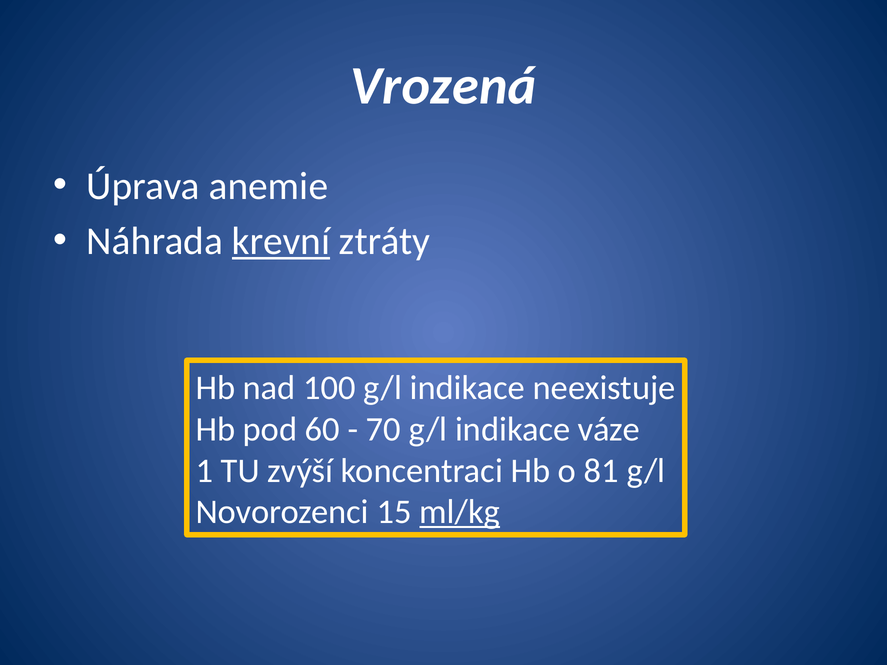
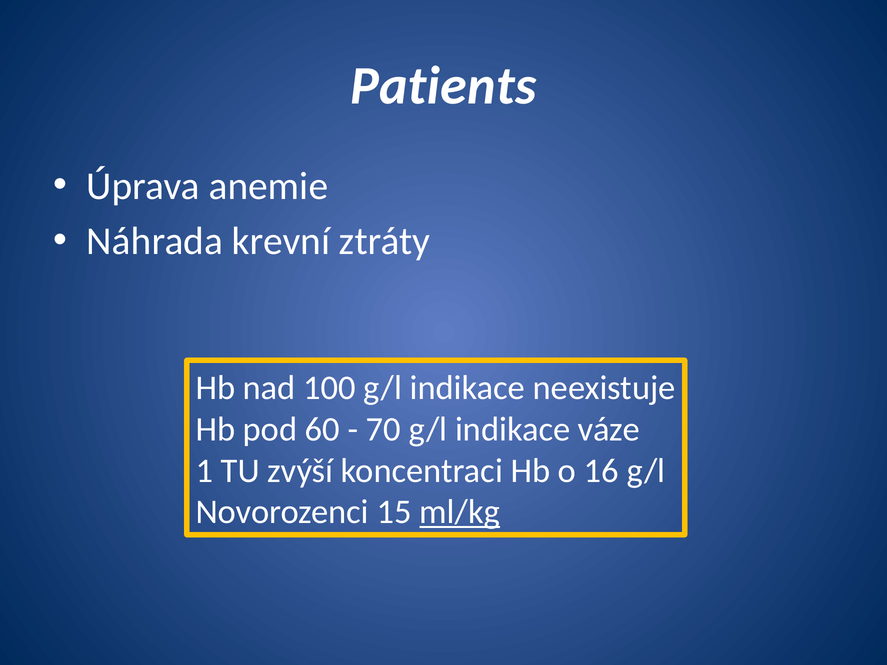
Vrozená: Vrozená -> Patients
krevní underline: present -> none
81: 81 -> 16
